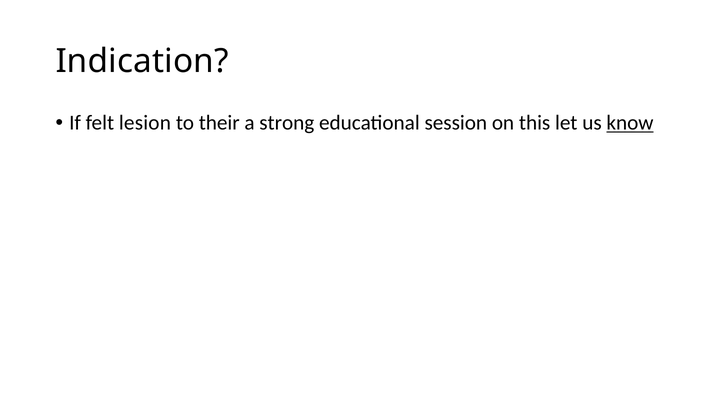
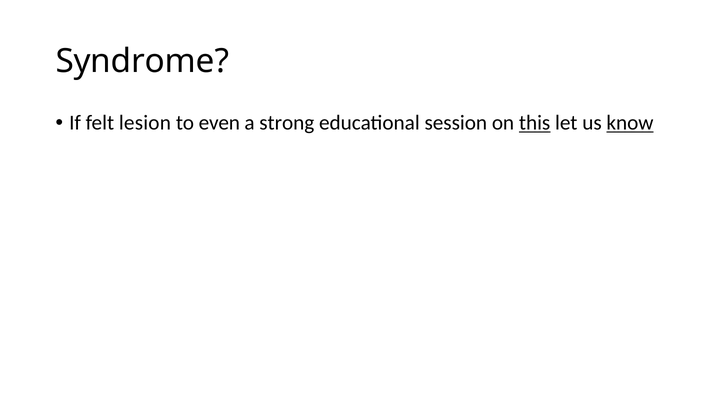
Indication: Indication -> Syndrome
their: their -> even
this underline: none -> present
